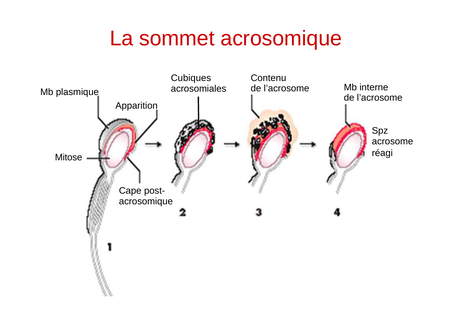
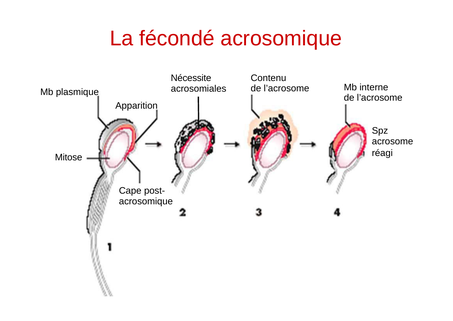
sommet: sommet -> fécondé
Cubiques: Cubiques -> Nécessite
